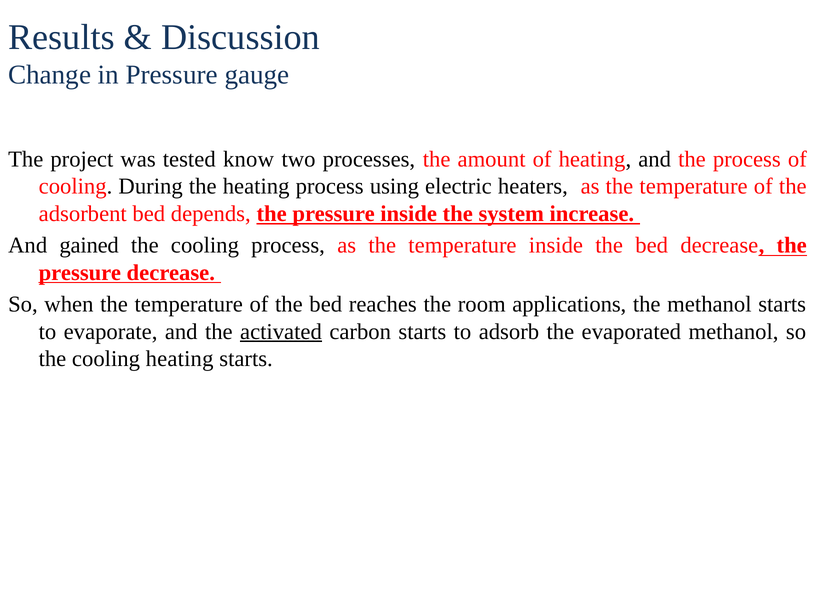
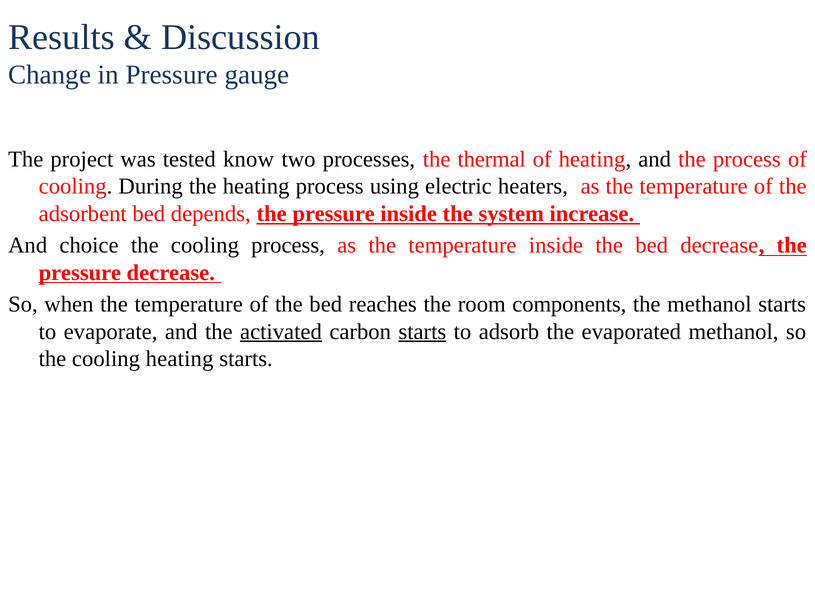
amount: amount -> thermal
gained: gained -> choice
applications: applications -> components
starts at (422, 332) underline: none -> present
